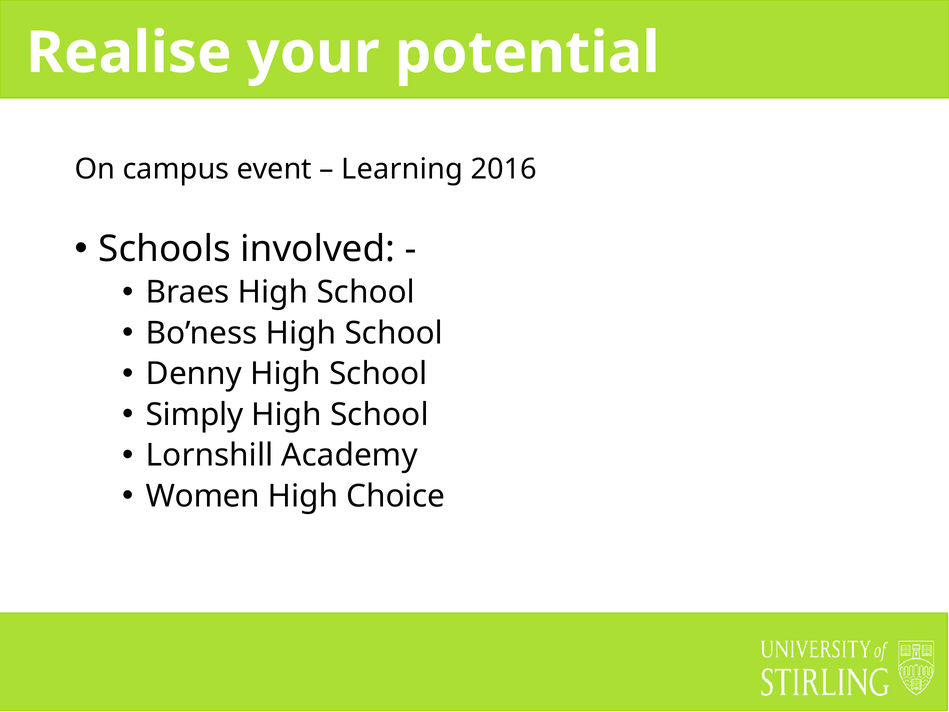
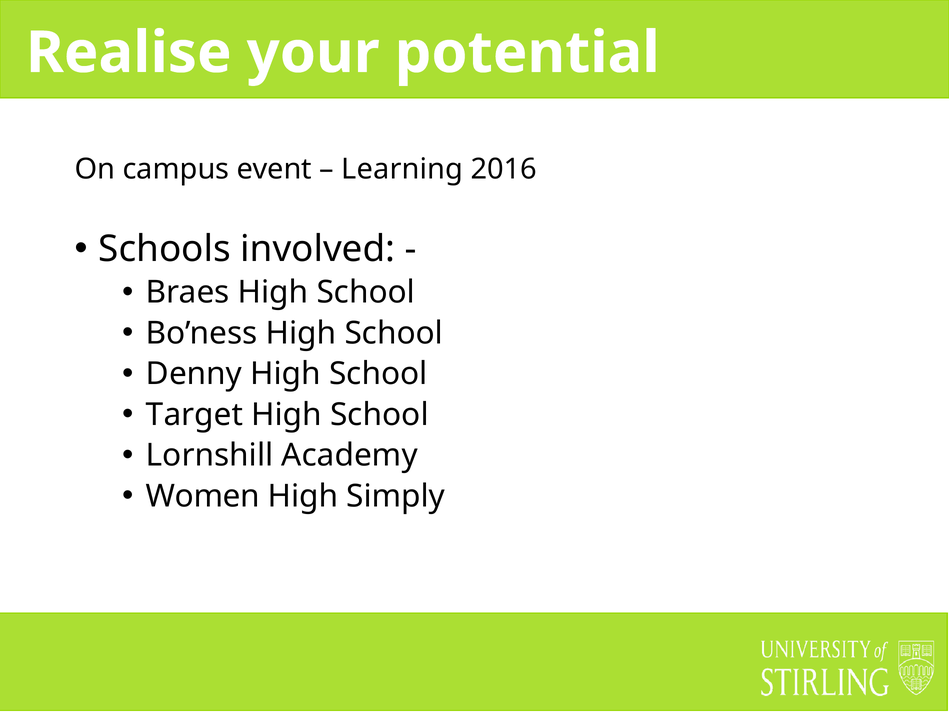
Simply: Simply -> Target
Choice: Choice -> Simply
